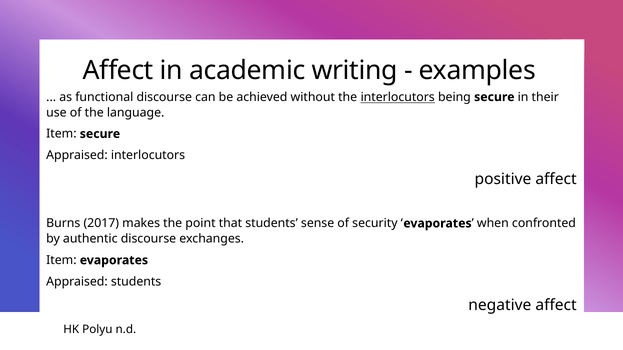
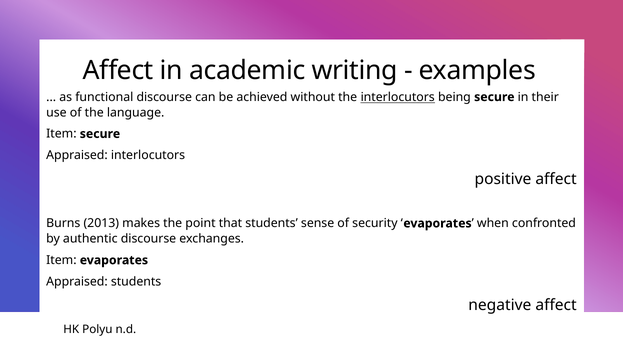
2017: 2017 -> 2013
